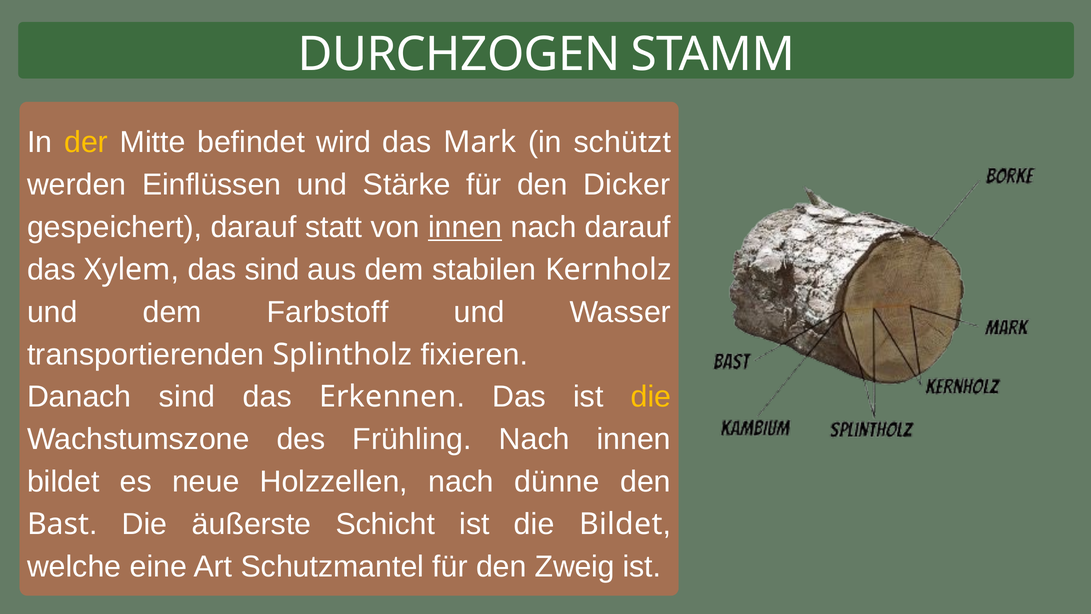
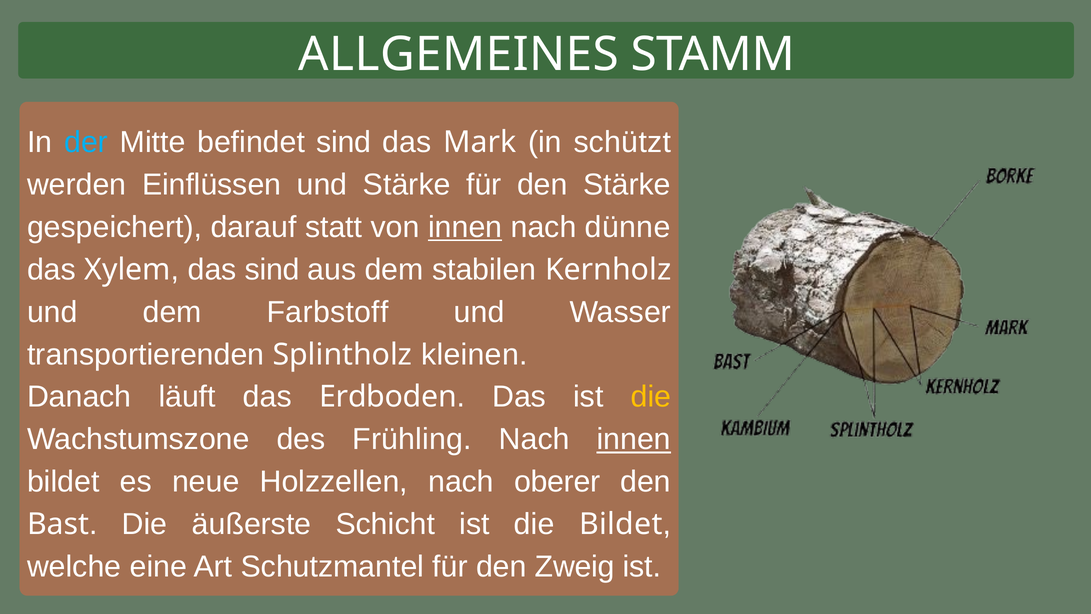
DURCHZOGEN: DURCHZOGEN -> ALLGEMEINES
der colour: yellow -> light blue
befindet wird: wird -> sind
den Dicker: Dicker -> Stärke
nach darauf: darauf -> dünne
fixieren: fixieren -> kleinen
Danach sind: sind -> läuft
Erkennen: Erkennen -> Erdboden
innen at (634, 439) underline: none -> present
dünne: dünne -> oberer
